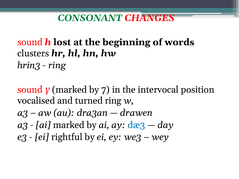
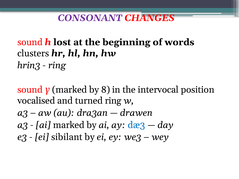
CONSONANT colour: green -> purple
7: 7 -> 8
rightful: rightful -> sibilant
